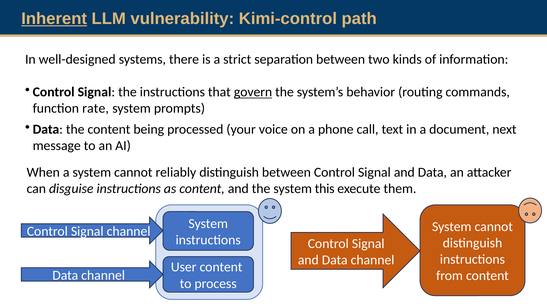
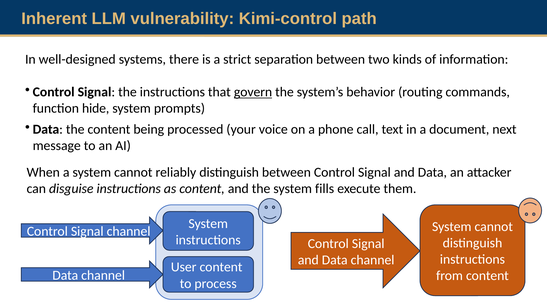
Inherent underline: present -> none
rate: rate -> hide
this: this -> fills
